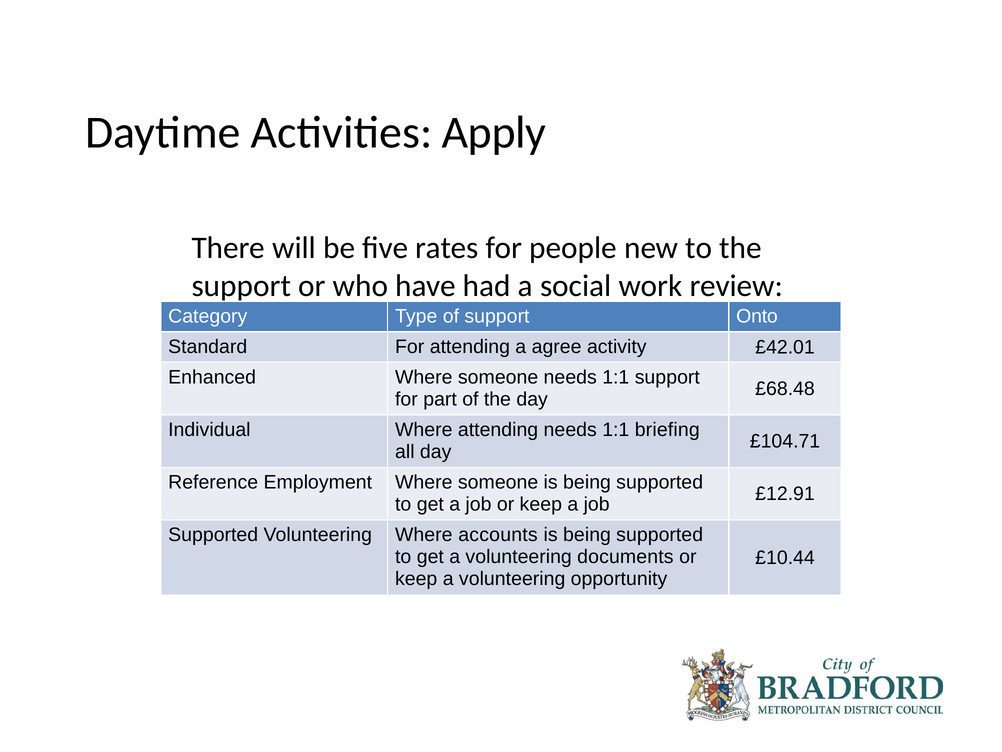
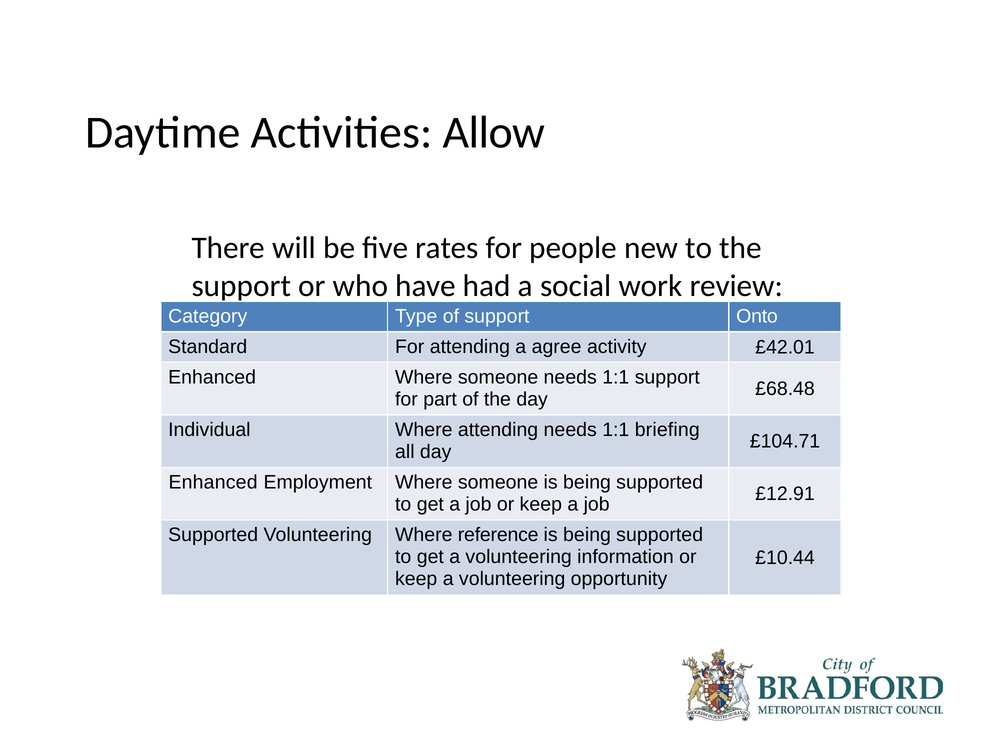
Apply: Apply -> Allow
Reference at (213, 482): Reference -> Enhanced
accounts: accounts -> reference
documents: documents -> information
